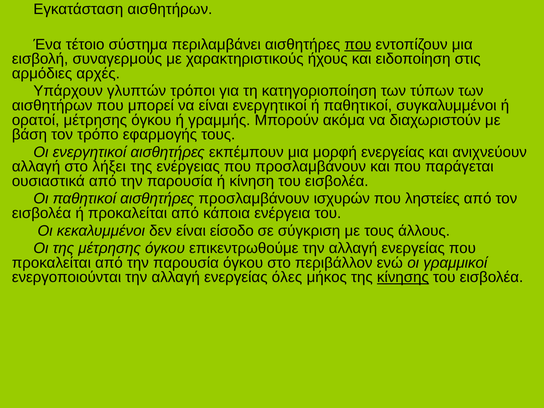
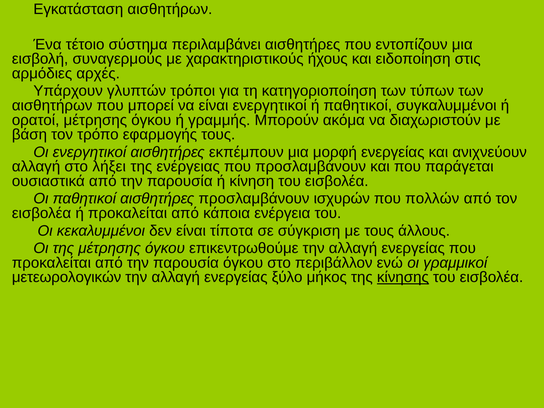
που at (358, 44) underline: present -> none
ληστείες: ληστείες -> πολλών
είσοδο: είσοδο -> τίποτα
ενεργοποιούνται: ενεργοποιούνται -> μετεωρολογικών
όλες: όλες -> ξύλο
